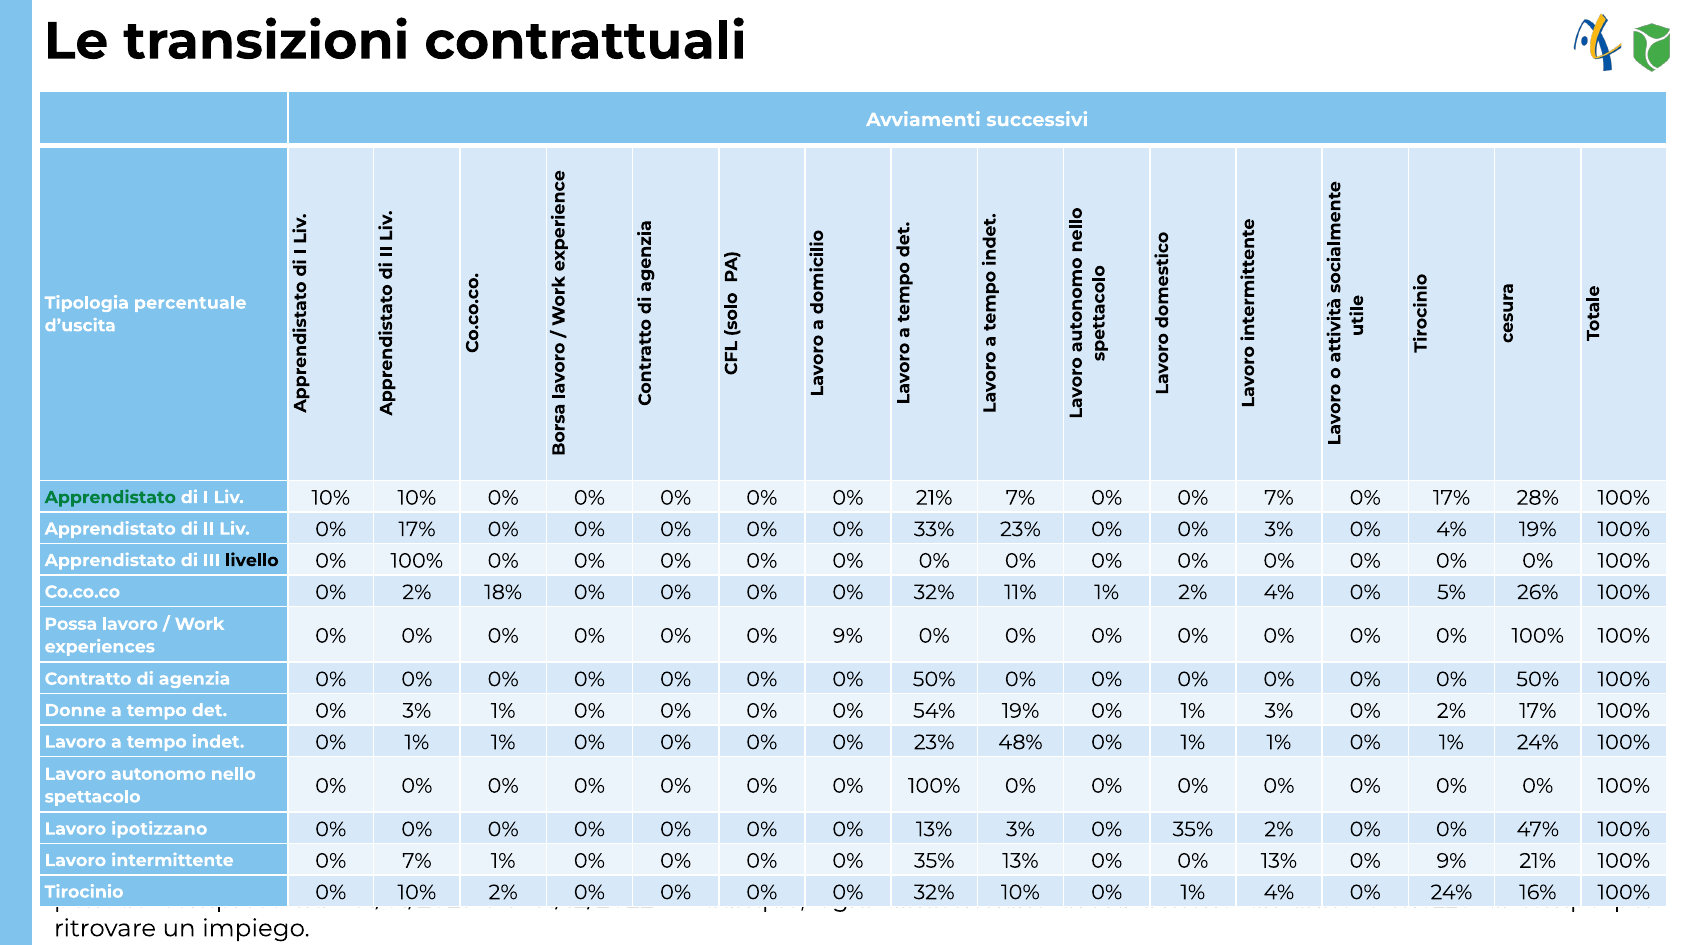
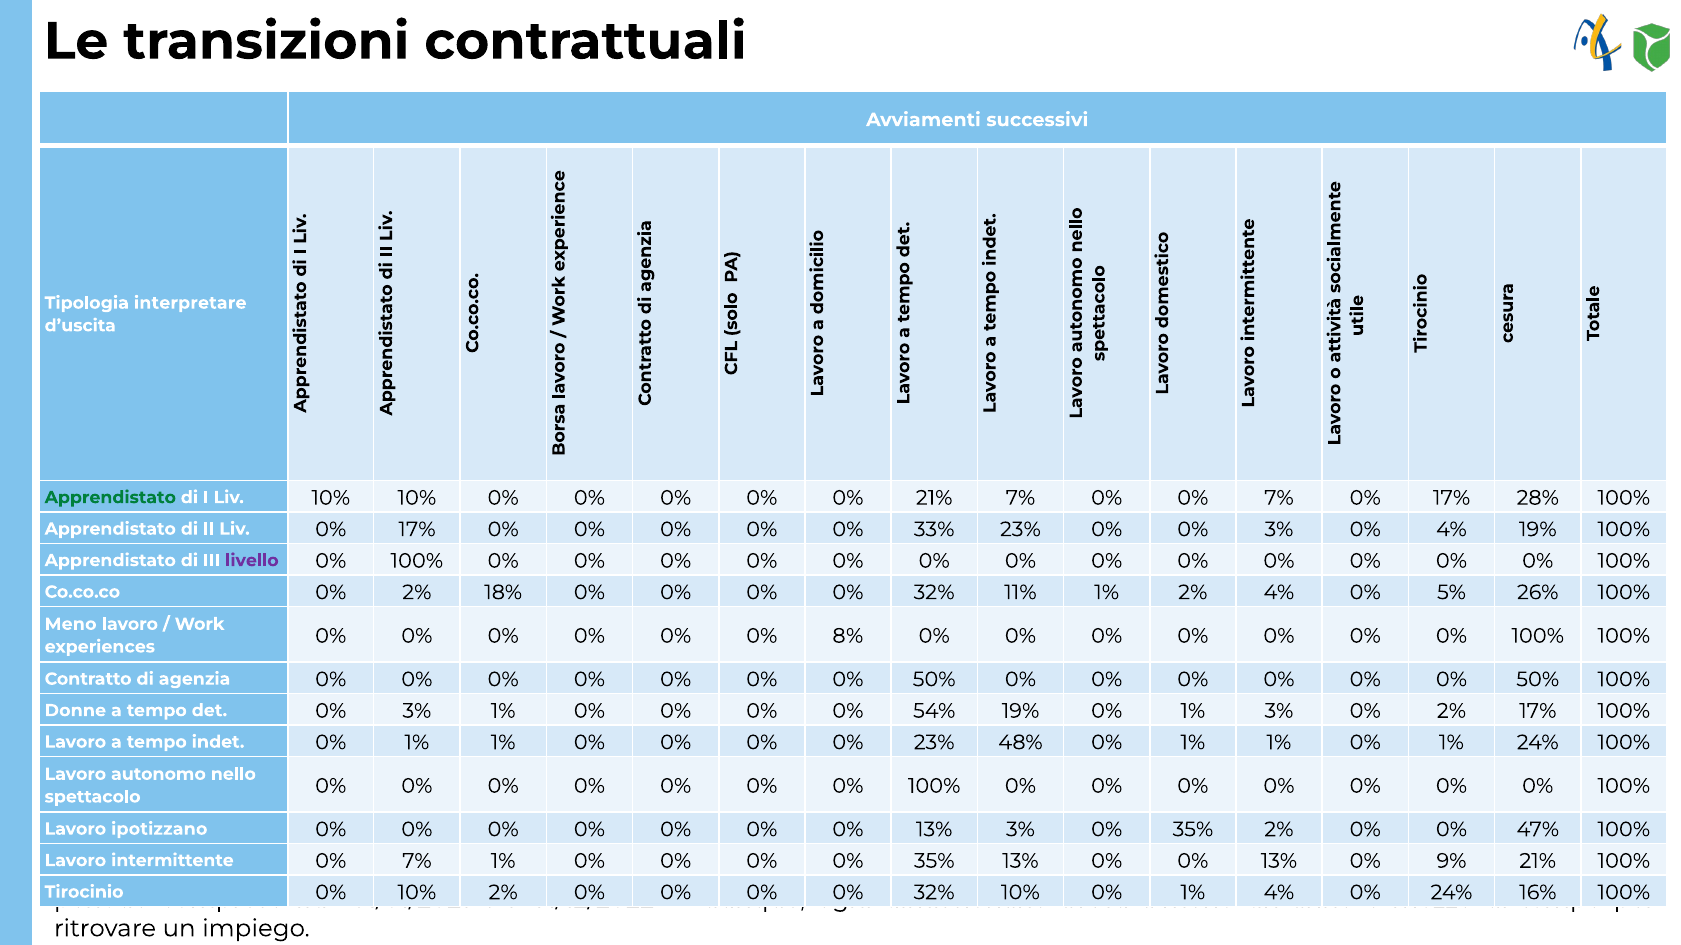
percentuale: percentuale -> interpretare
livello colour: black -> purple
Possa: Possa -> Meno
0% 0% 9%: 9% -> 8%
